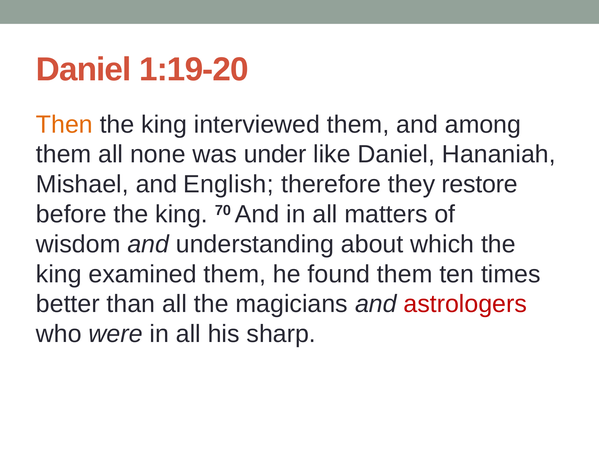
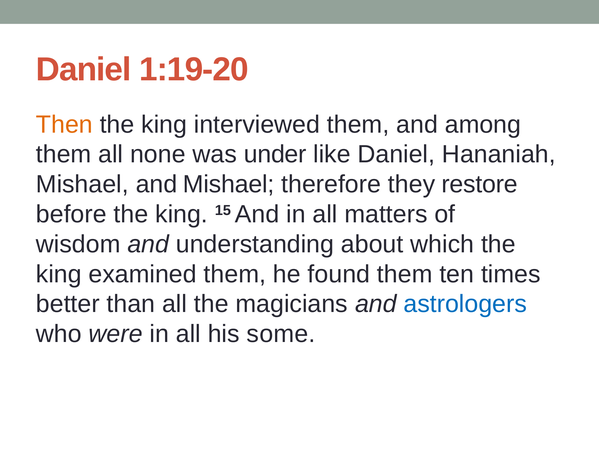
and English: English -> Mishael
70: 70 -> 15
astrologers colour: red -> blue
sharp: sharp -> some
